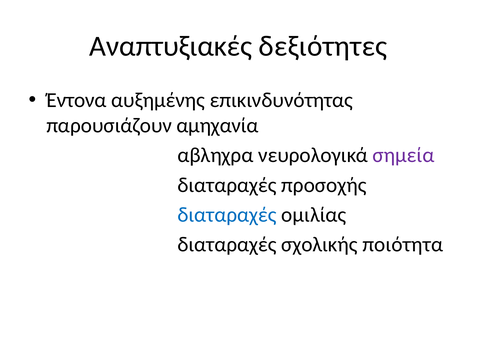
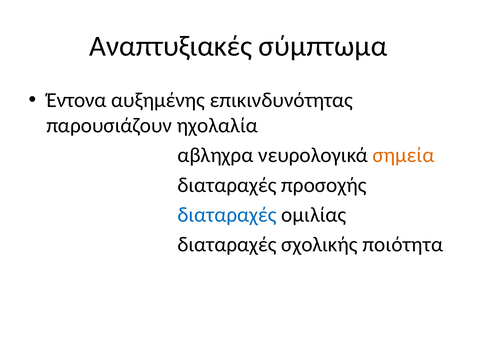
δεξιότητες: δεξιότητες -> σύµπτωµα
αμηχανία: αμηχανία -> ηχολαλία
σημεία colour: purple -> orange
